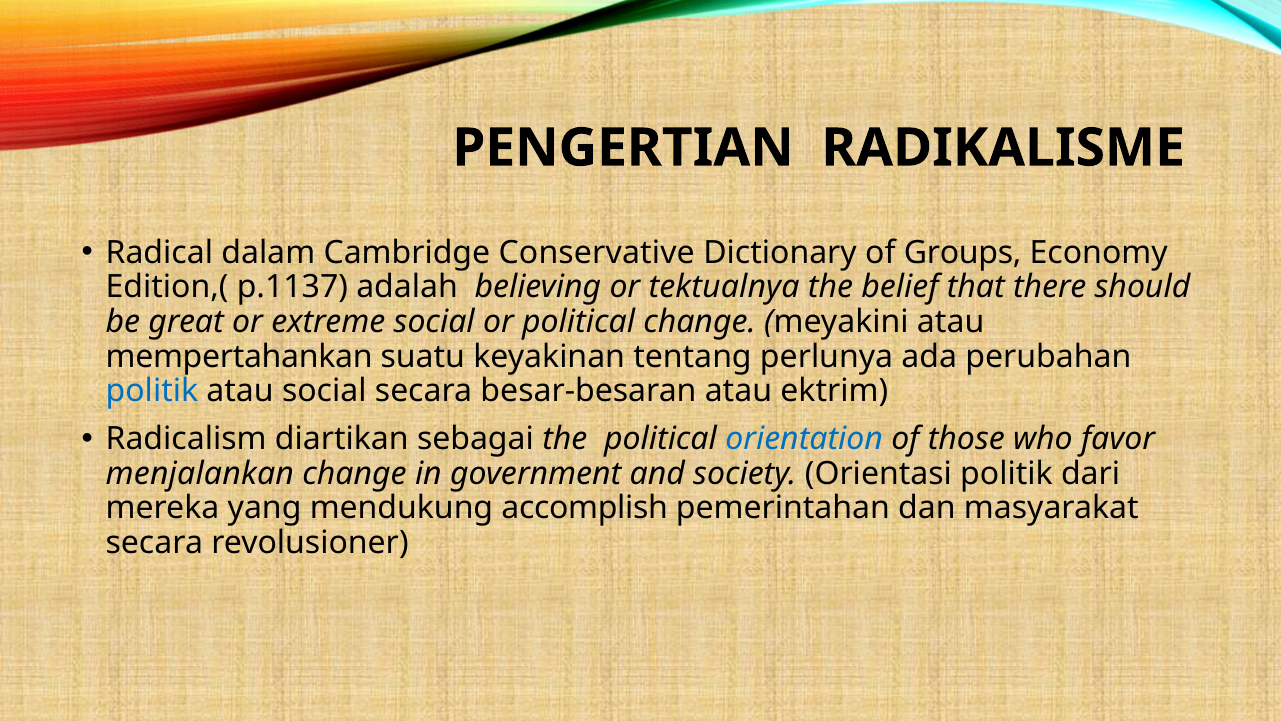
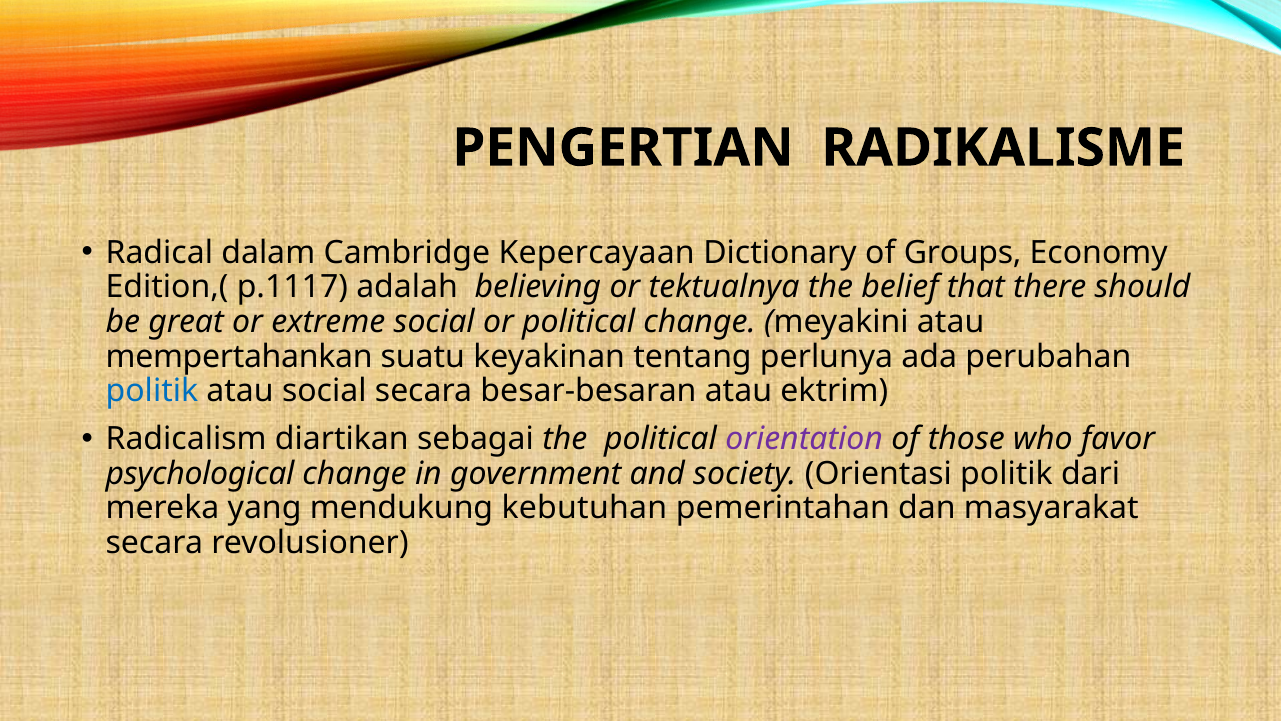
Conservative: Conservative -> Kepercayaan
p.1137: p.1137 -> p.1117
orientation colour: blue -> purple
menjalankan: menjalankan -> psychological
accomplish: accomplish -> kebutuhan
